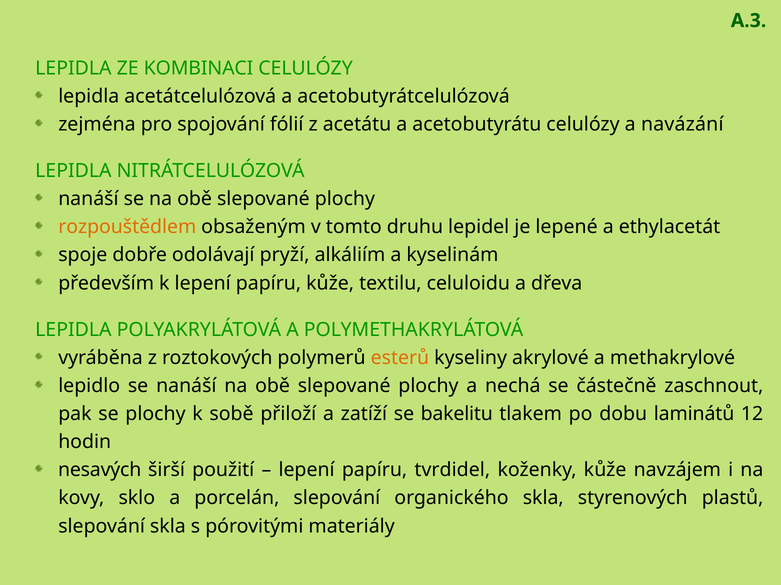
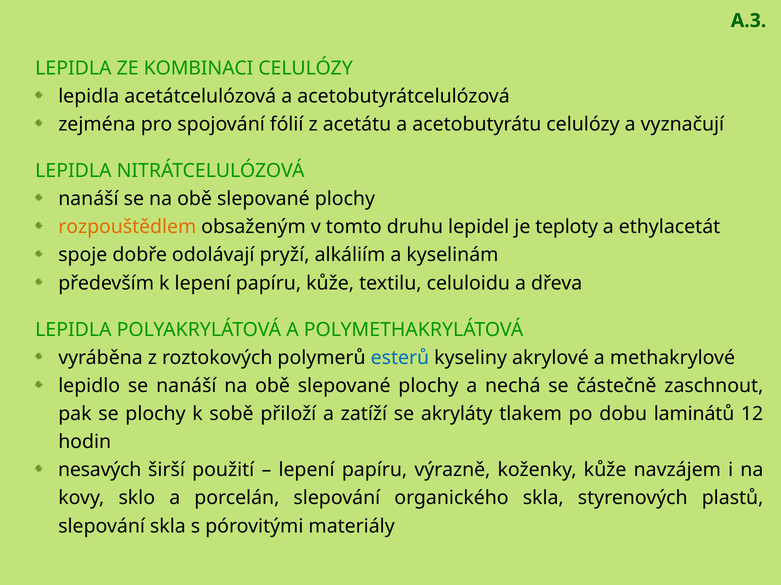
navázání: navázání -> vyznačují
lepené: lepené -> teploty
esterů colour: orange -> blue
bakelitu: bakelitu -> akryláty
tvrdidel: tvrdidel -> výrazně
